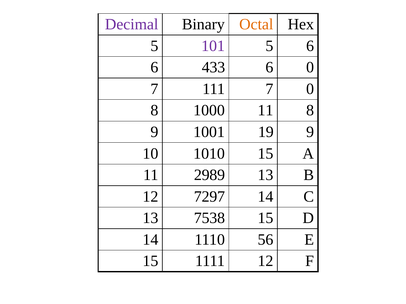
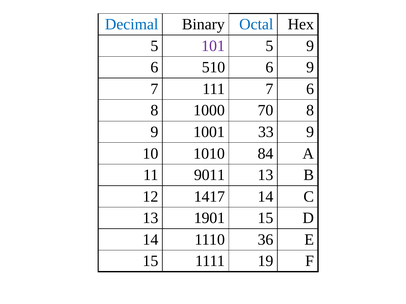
Decimal colour: purple -> blue
Octal colour: orange -> blue
5 6: 6 -> 9
433: 433 -> 510
6 0: 0 -> 9
7 0: 0 -> 6
1000 11: 11 -> 70
19: 19 -> 33
1010 15: 15 -> 84
2989: 2989 -> 9011
7297: 7297 -> 1417
7538: 7538 -> 1901
56: 56 -> 36
1111 12: 12 -> 19
